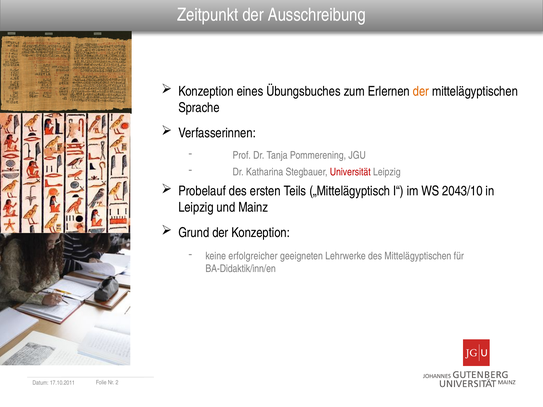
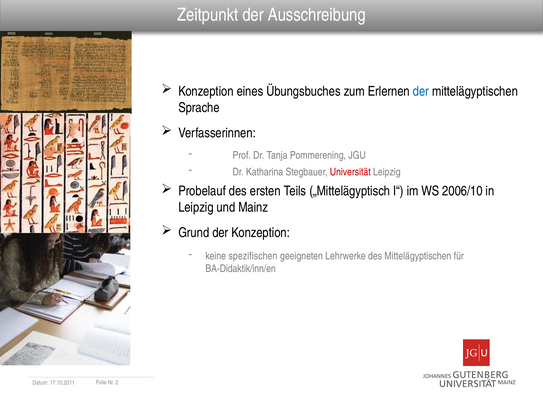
der at (421, 91) colour: orange -> blue
2043/10: 2043/10 -> 2006/10
erfolgreicher: erfolgreicher -> spezifischen
